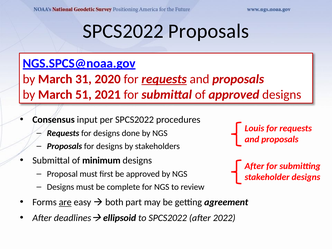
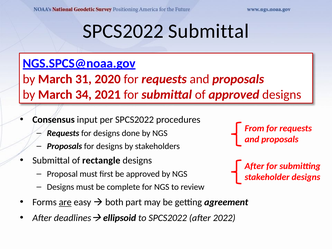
SPCS2022 Proposals: Proposals -> Submittal
requests at (164, 79) underline: present -> none
51: 51 -> 34
Louis: Louis -> From
minimum: minimum -> rectangle
